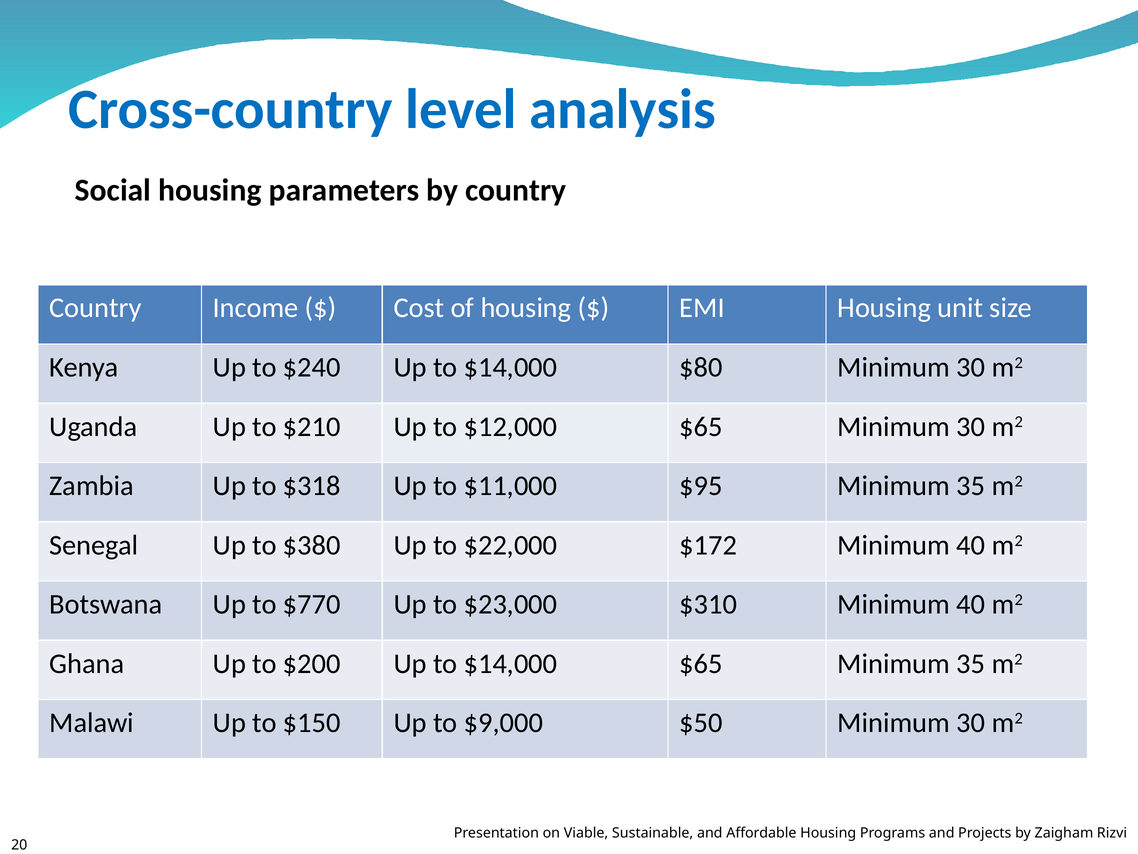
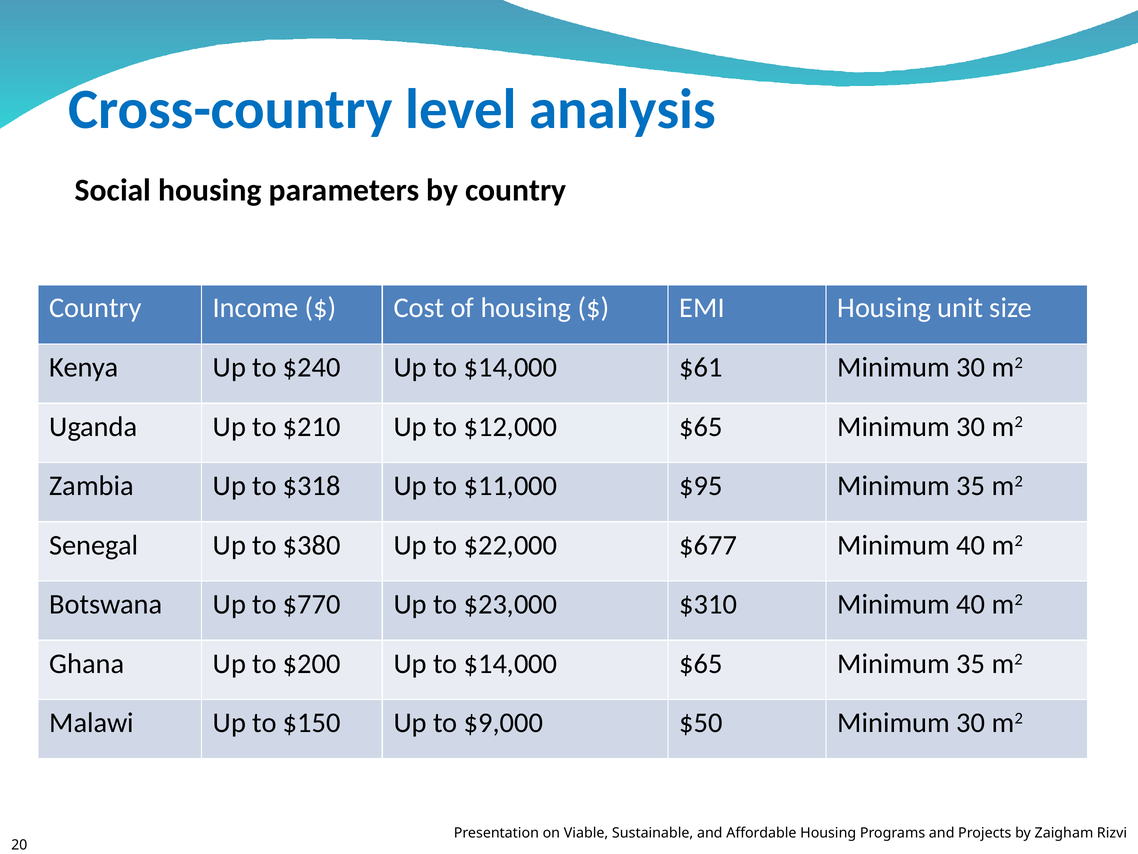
$80: $80 -> $61
$172: $172 -> $677
